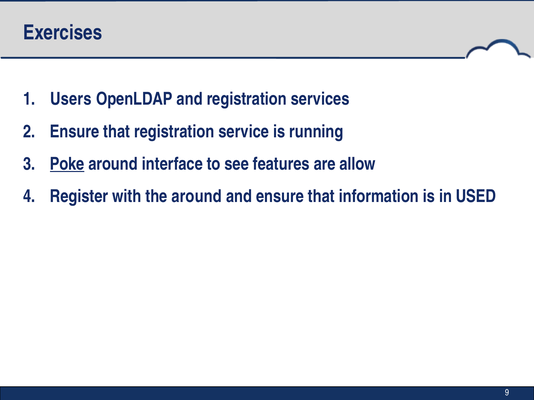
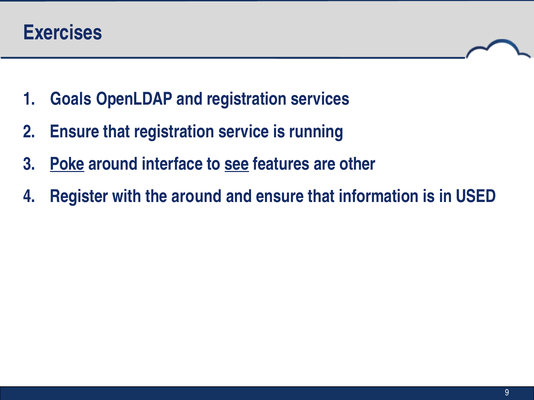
Users: Users -> Goals
see underline: none -> present
allow: allow -> other
